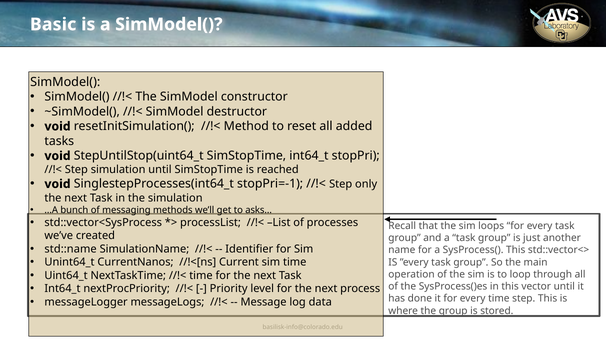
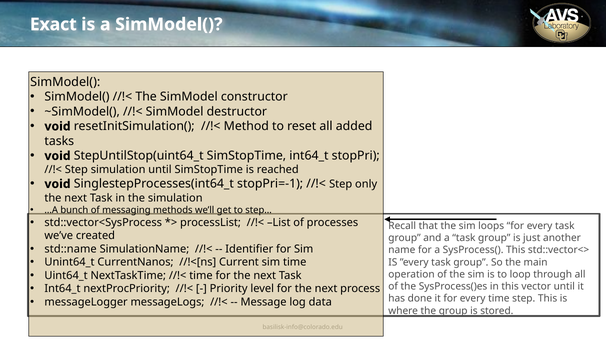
Basic: Basic -> Exact
asks…: asks… -> step…
